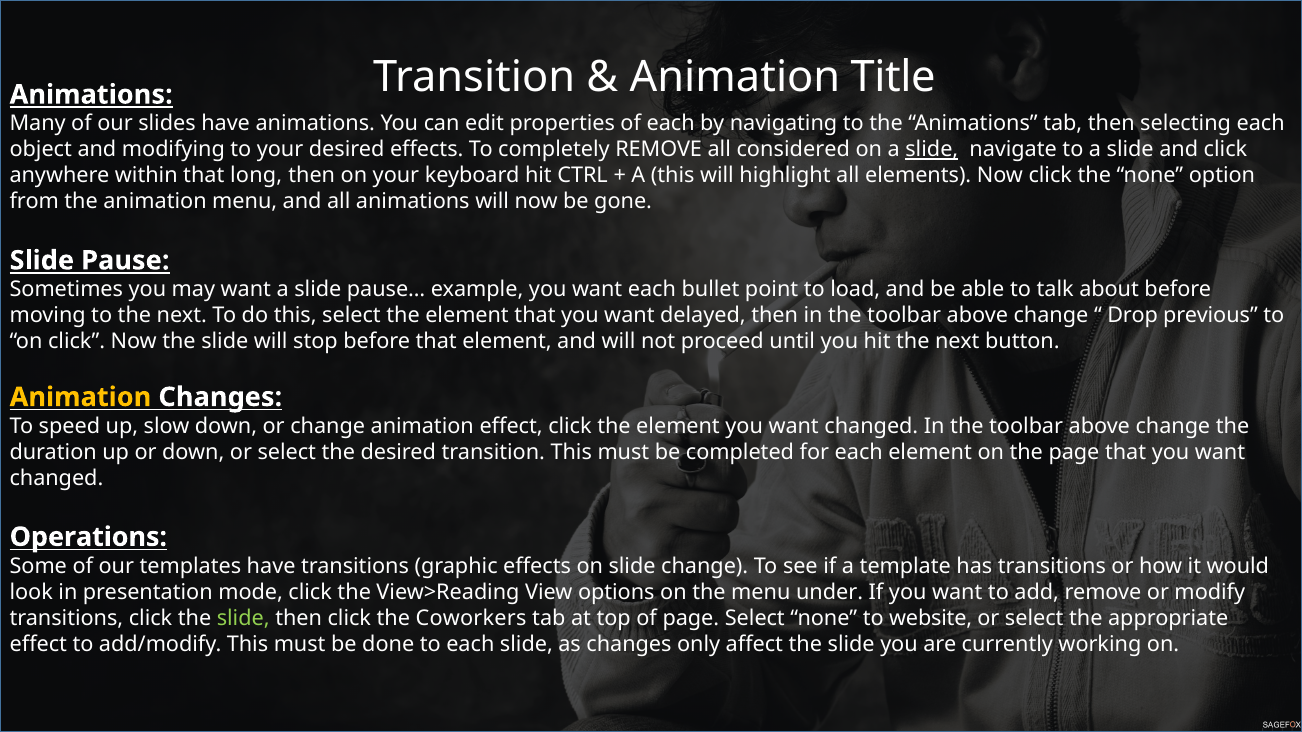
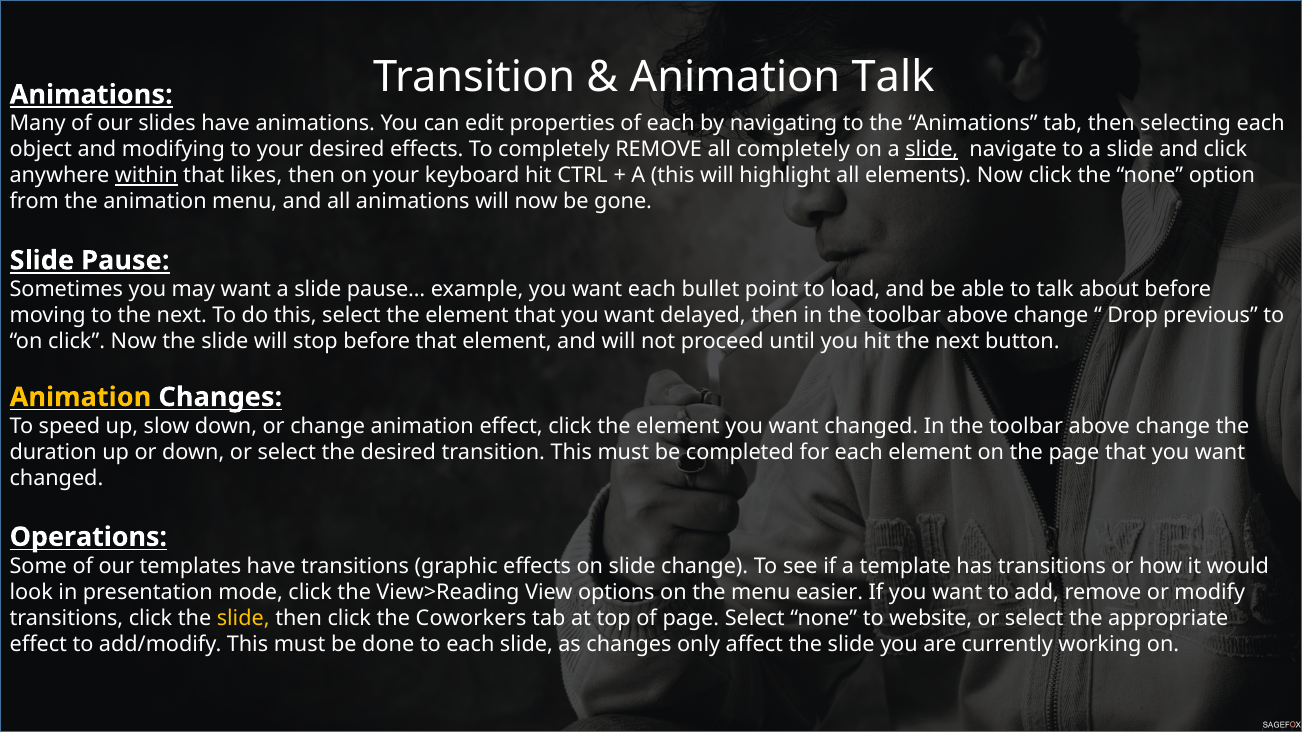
Animation Title: Title -> Talk
all considered: considered -> completely
within underline: none -> present
long: long -> likes
under: under -> easier
slide at (243, 618) colour: light green -> yellow
